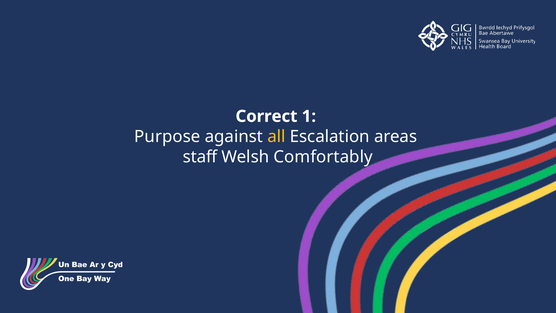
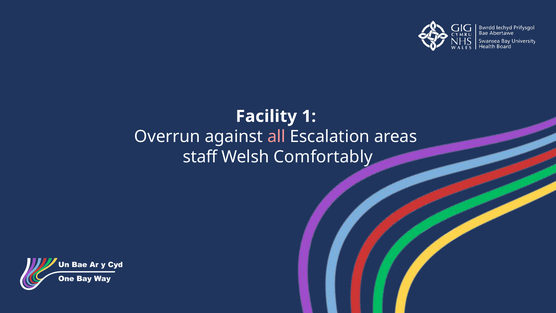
Correct: Correct -> Facility
Purpose: Purpose -> Overrun
all colour: yellow -> pink
